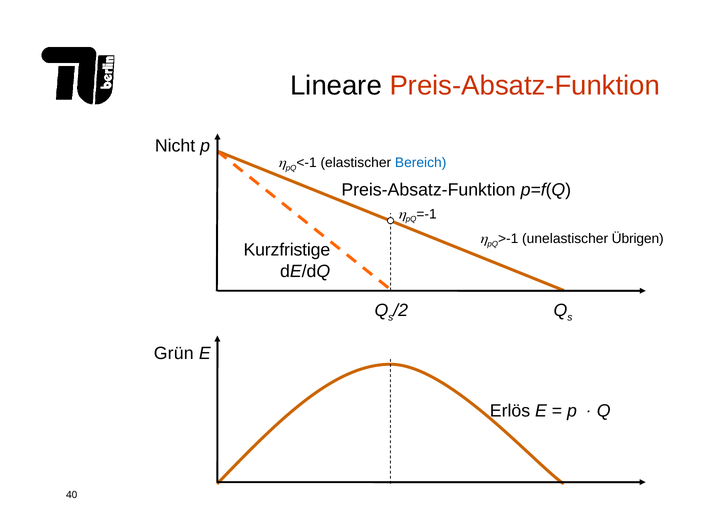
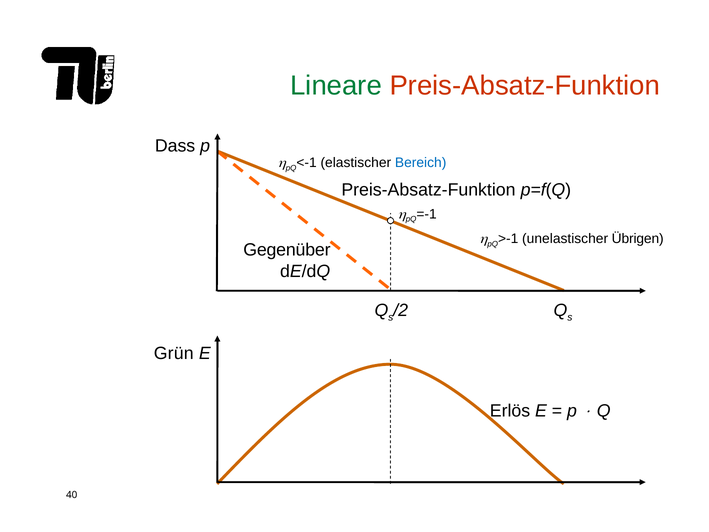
Lineare colour: black -> green
Nicht: Nicht -> Dass
Kurzfristige: Kurzfristige -> Gegenüber
